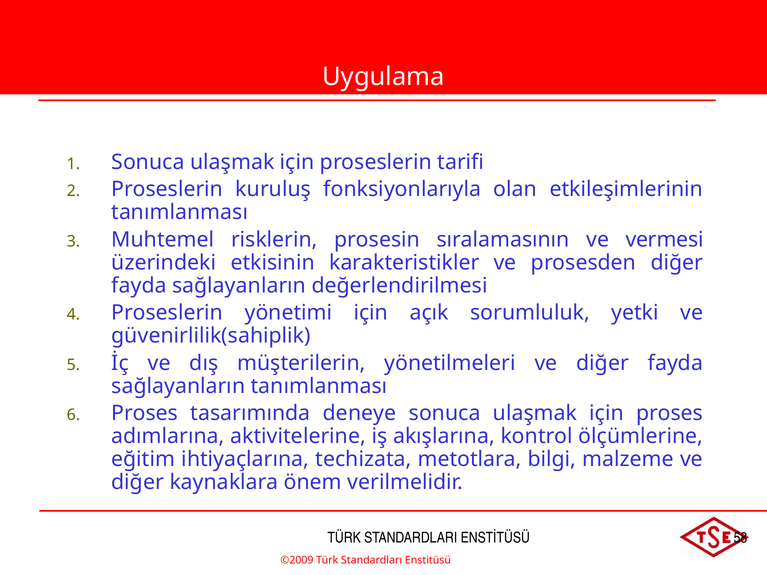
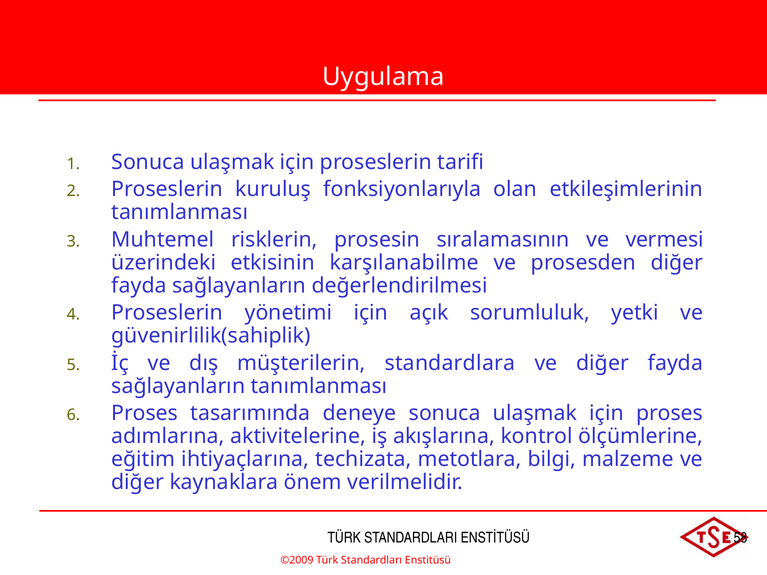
karakteristikler: karakteristikler -> karşılanabilme
yönetilmeleri: yönetilmeleri -> standardlara
